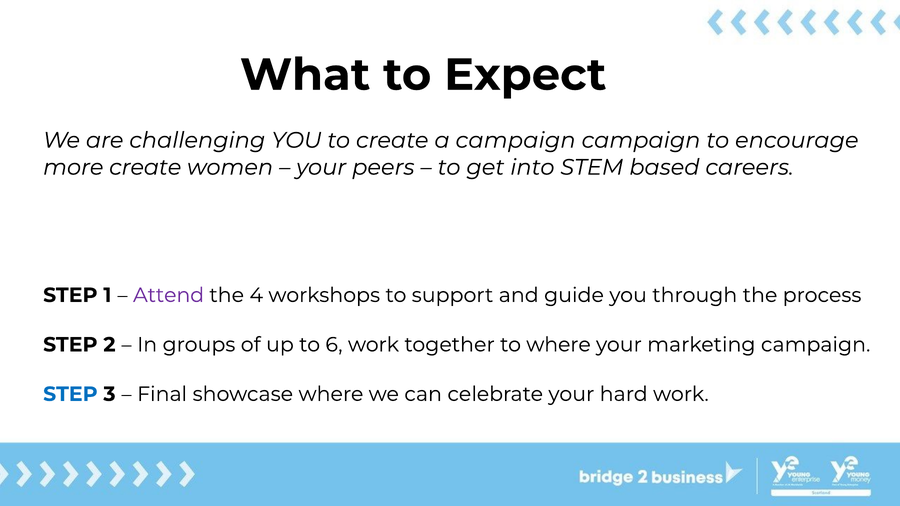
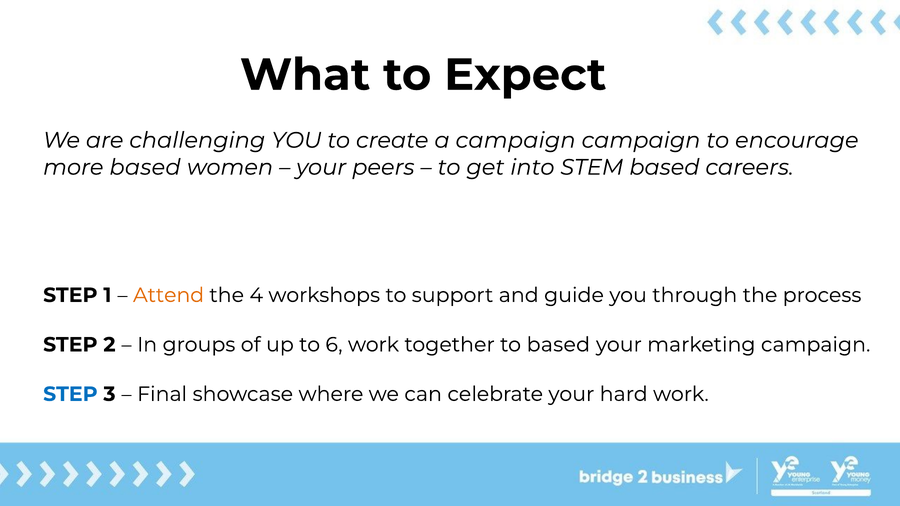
more create: create -> based
Attend colour: purple -> orange
to where: where -> based
